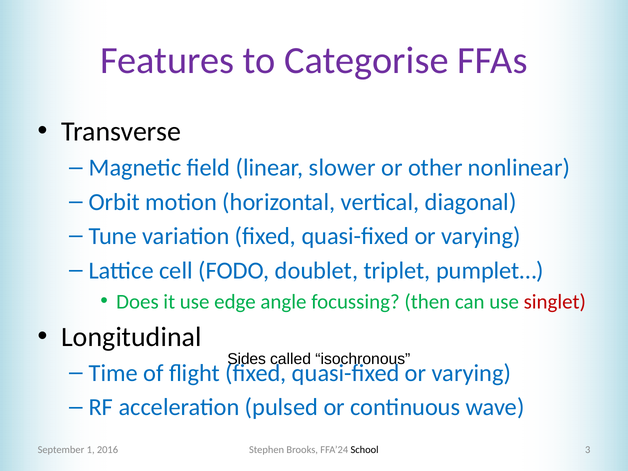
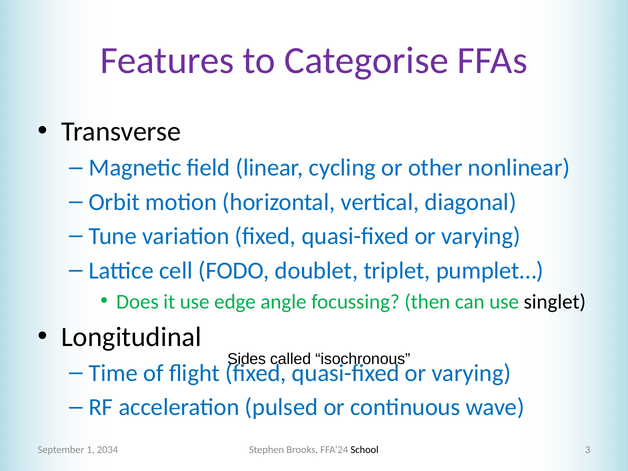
slower: slower -> cycling
singlet colour: red -> black
2016: 2016 -> 2034
